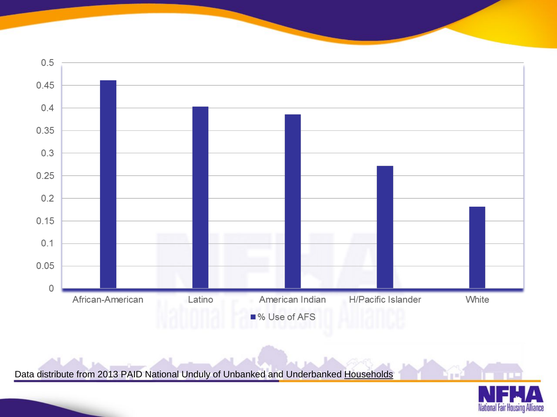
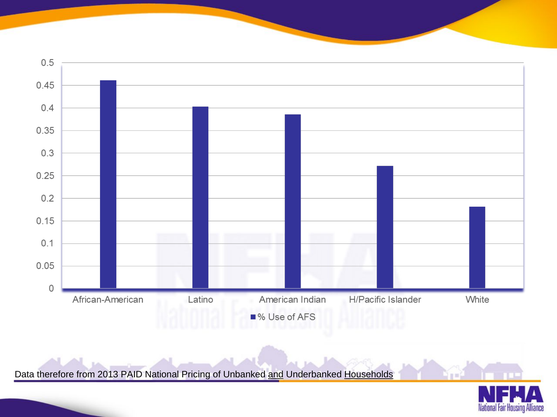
distribute: distribute -> therefore
Unduly: Unduly -> Pricing
and underline: none -> present
